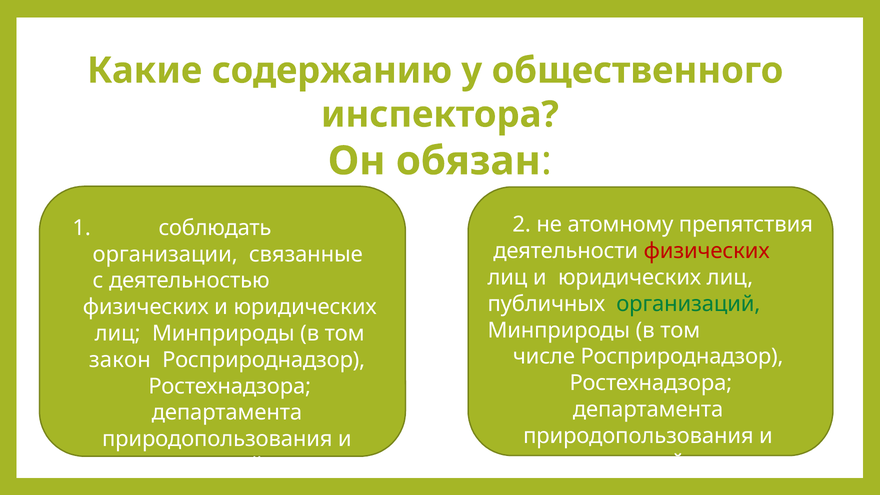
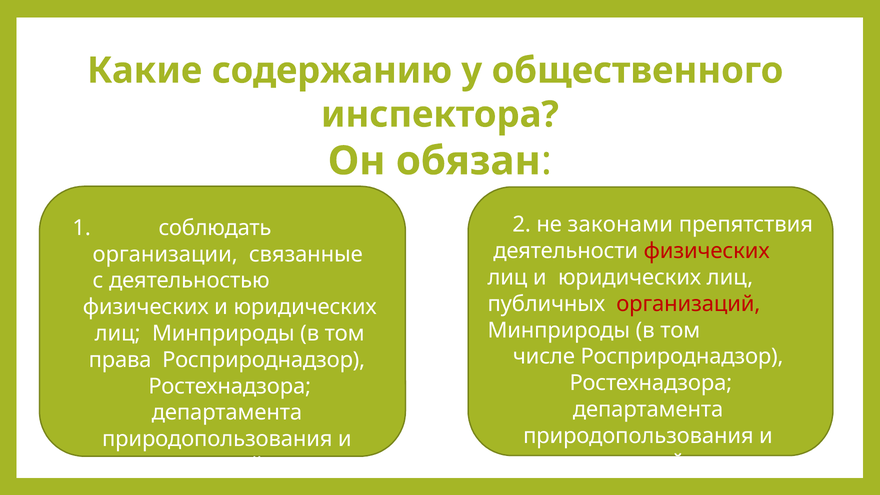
атомному: атомному -> законами
организаций colour: green -> red
закон: закон -> права
